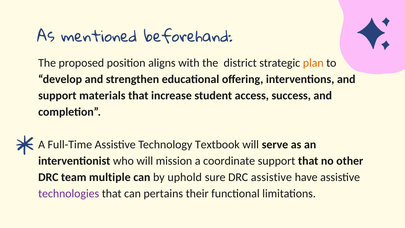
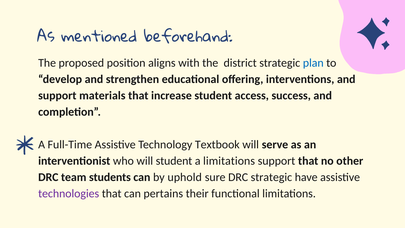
plan colour: orange -> blue
will mission: mission -> student
a coordinate: coordinate -> limitations
multiple: multiple -> students
DRC assistive: assistive -> strategic
